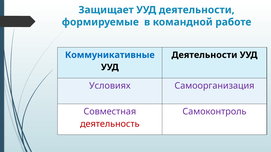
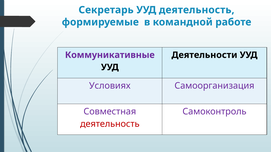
Защищает: Защищает -> Секретарь
деятельности at (197, 10): деятельности -> деятельность
Коммуникативные colour: blue -> purple
